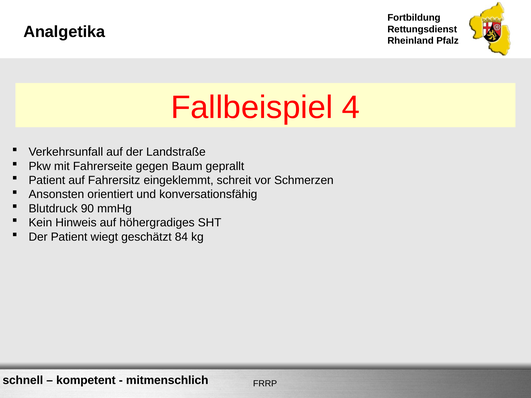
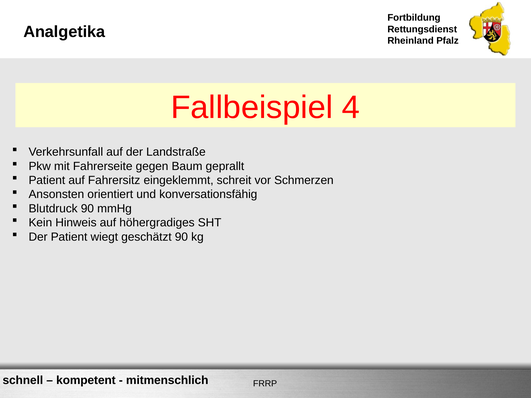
geschätzt 84: 84 -> 90
